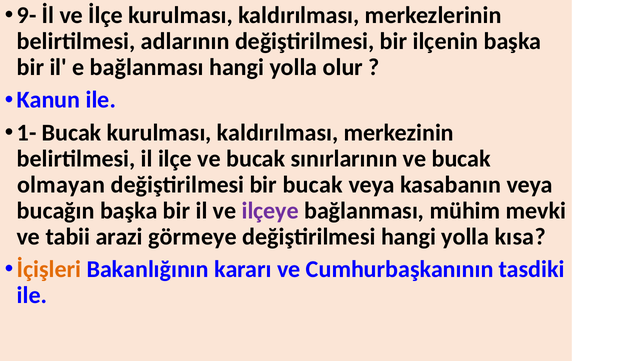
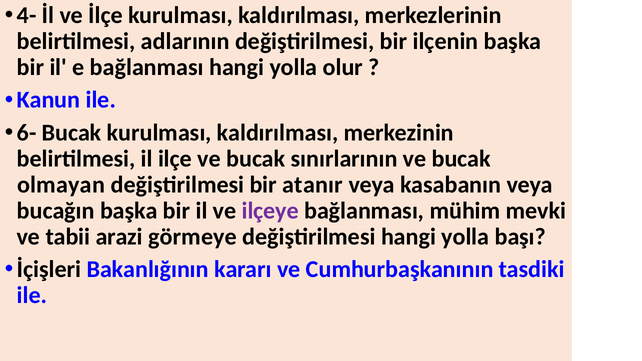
9-: 9- -> 4-
1-: 1- -> 6-
bir bucak: bucak -> atanır
kısa: kısa -> başı
İçişleri colour: orange -> black
